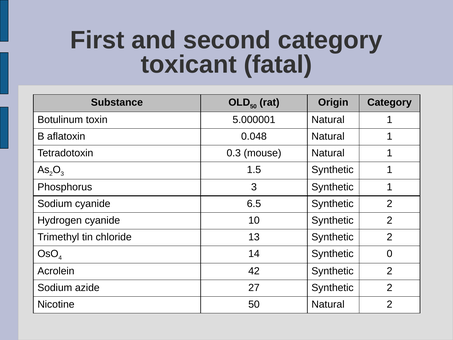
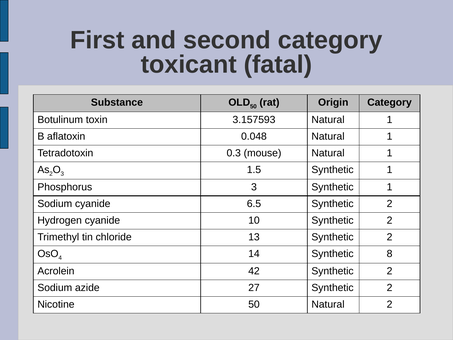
5.000001: 5.000001 -> 3.157593
0: 0 -> 8
